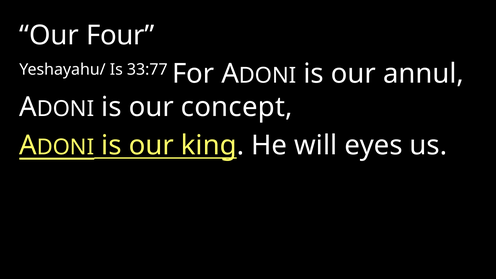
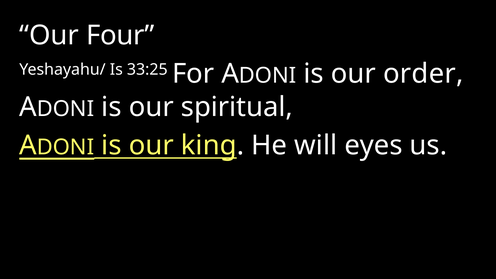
33:77: 33:77 -> 33:25
annul: annul -> order
concept: concept -> spiritual
